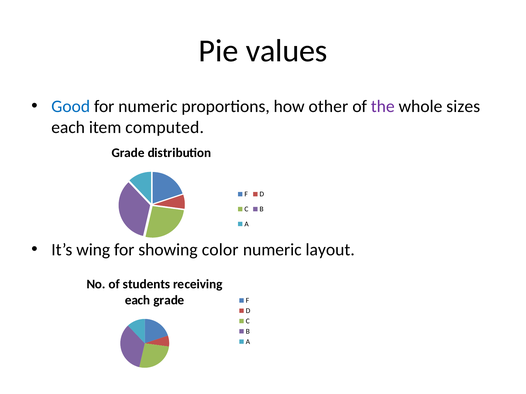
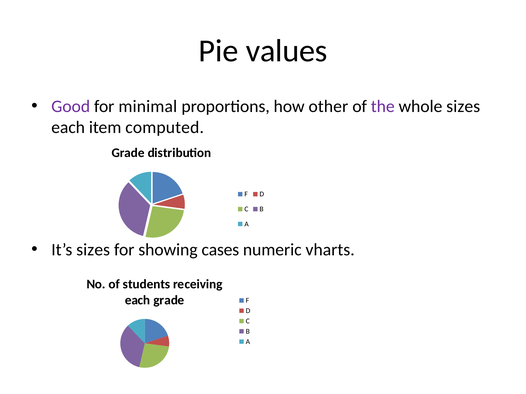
Good colour: blue -> purple
for numeric: numeric -> minimal
It’s wing: wing -> sizes
color: color -> cases
layout: layout -> vharts
